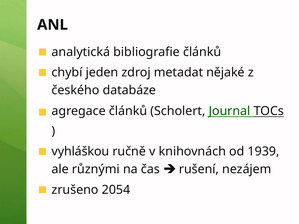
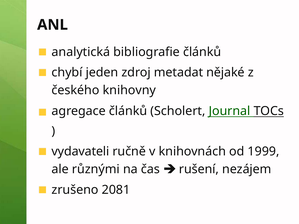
databáze: databáze -> knihovny
vyhláškou: vyhláškou -> vydavateli
1939: 1939 -> 1999
2054: 2054 -> 2081
